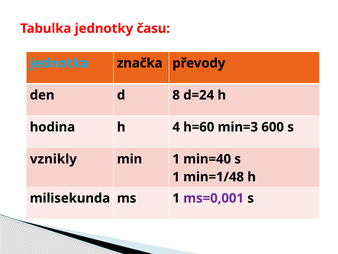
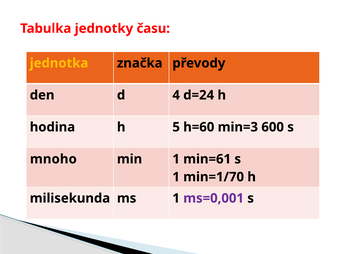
jednotka colour: light blue -> yellow
8: 8 -> 4
4: 4 -> 5
vznikly: vznikly -> mnoho
min=40: min=40 -> min=61
min=1/48: min=1/48 -> min=1/70
